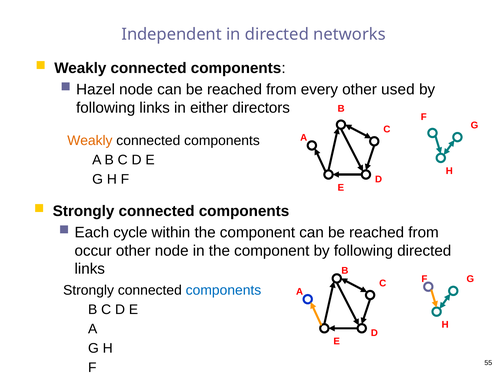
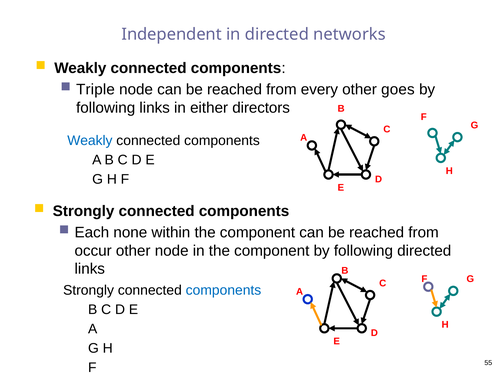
Hazel: Hazel -> Triple
used: used -> goes
Weakly at (90, 141) colour: orange -> blue
cycle: cycle -> none
